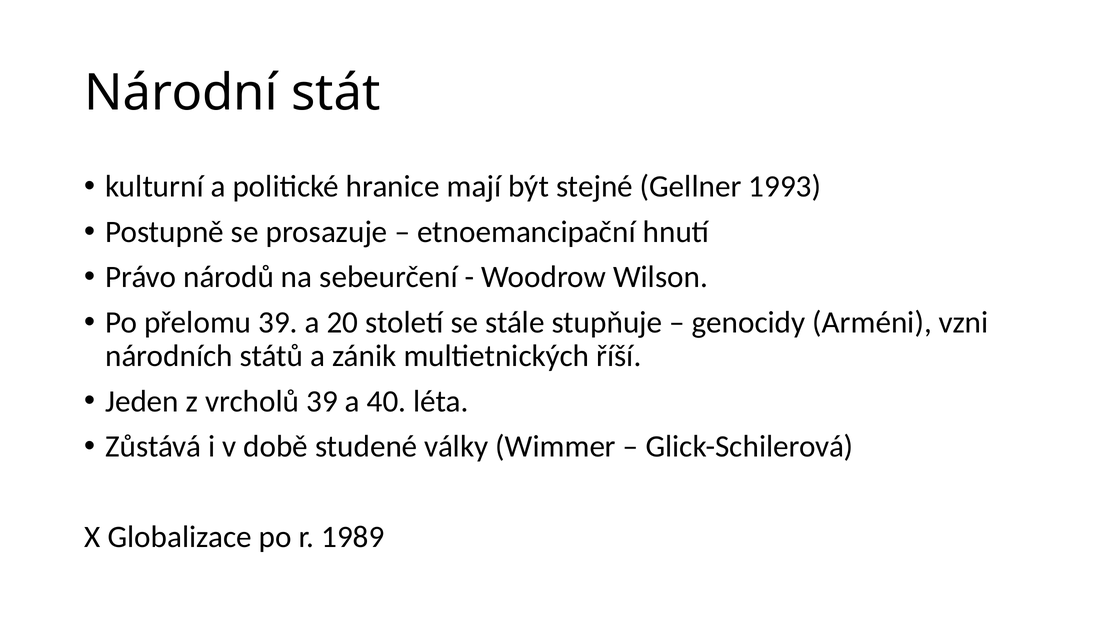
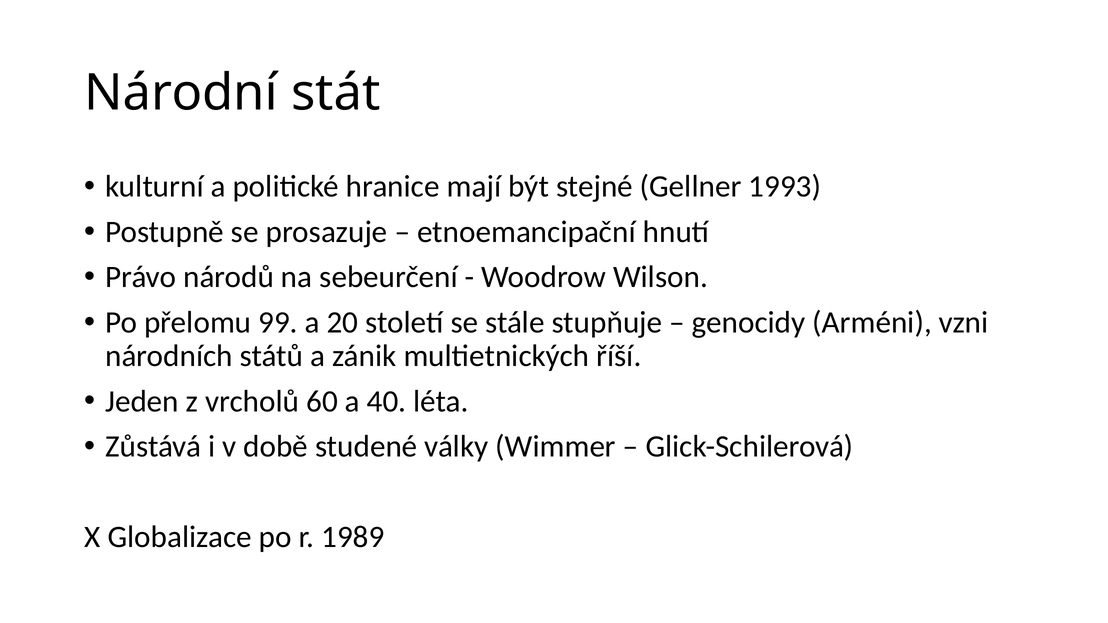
přelomu 39: 39 -> 99
vrcholů 39: 39 -> 60
